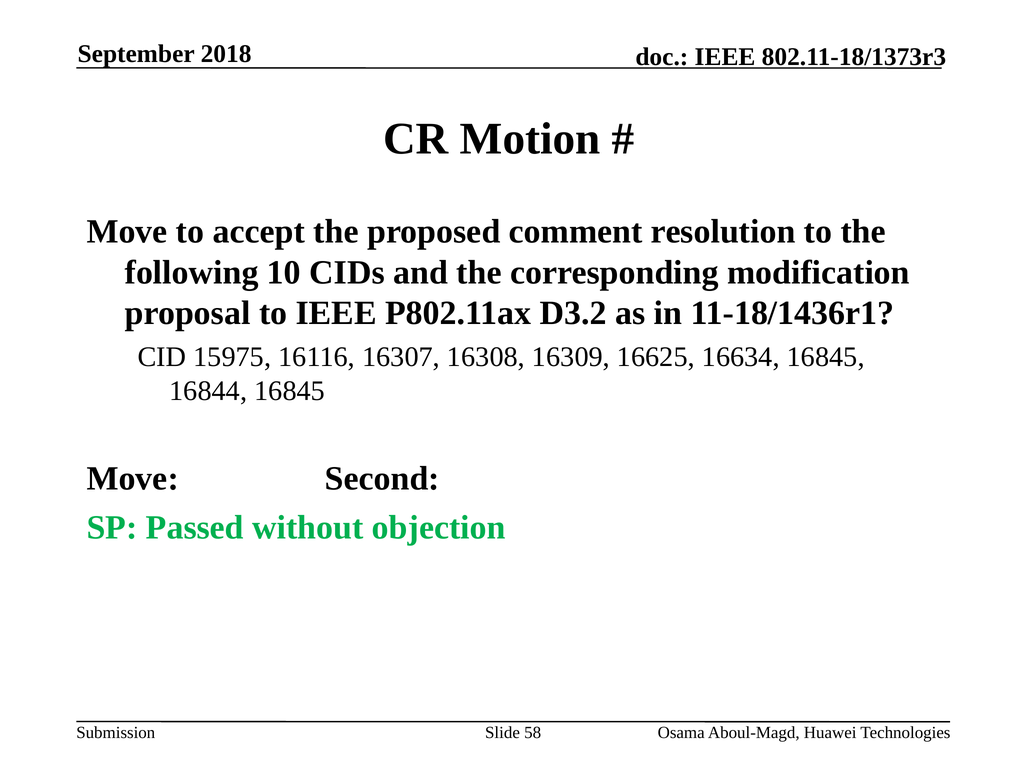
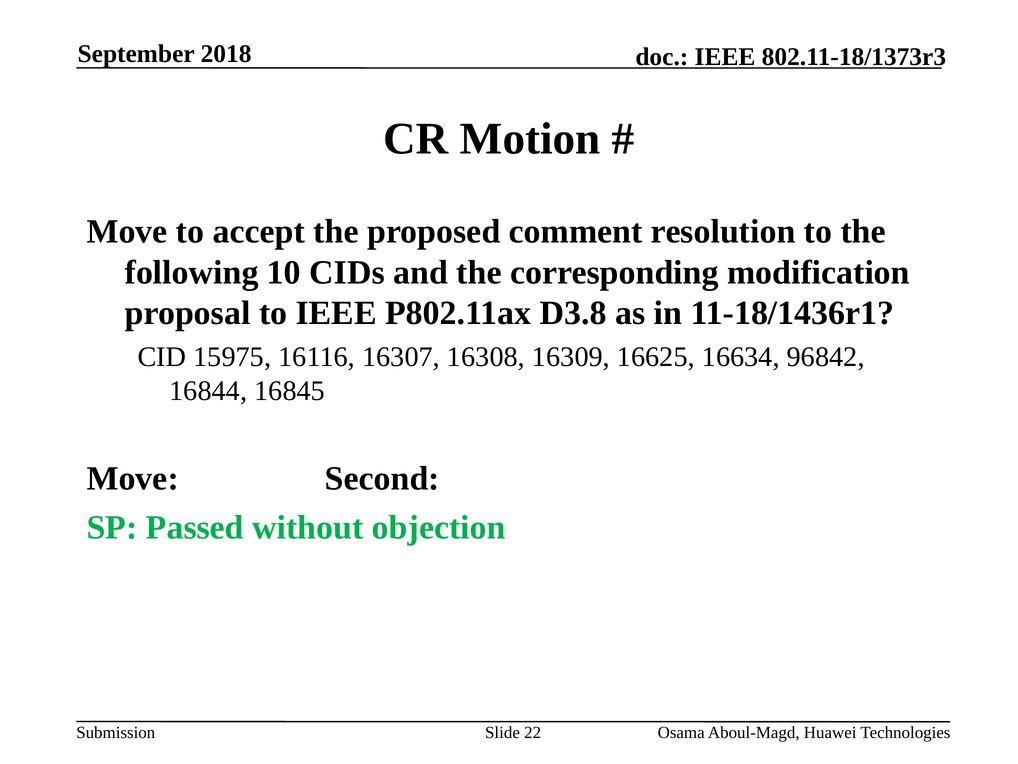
D3.2: D3.2 -> D3.8
16634 16845: 16845 -> 96842
58: 58 -> 22
